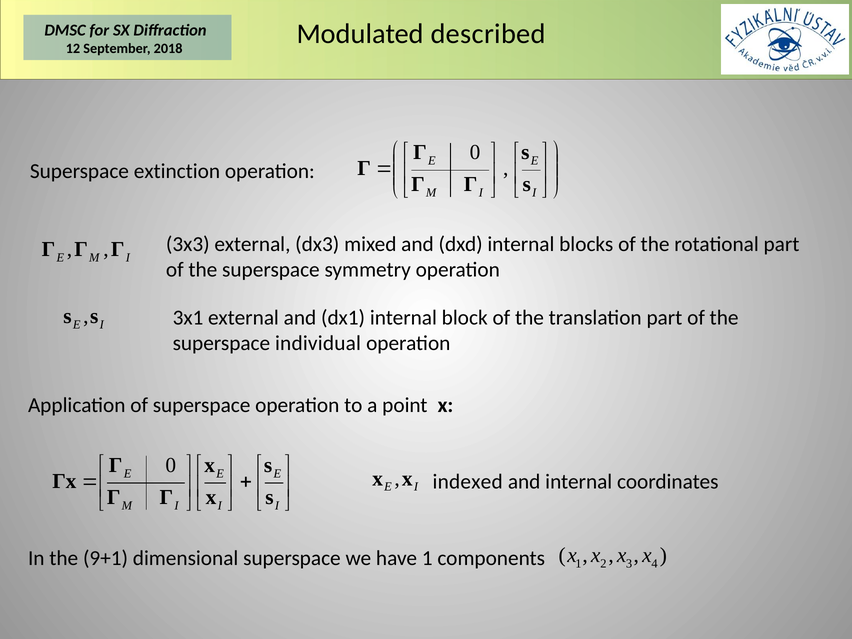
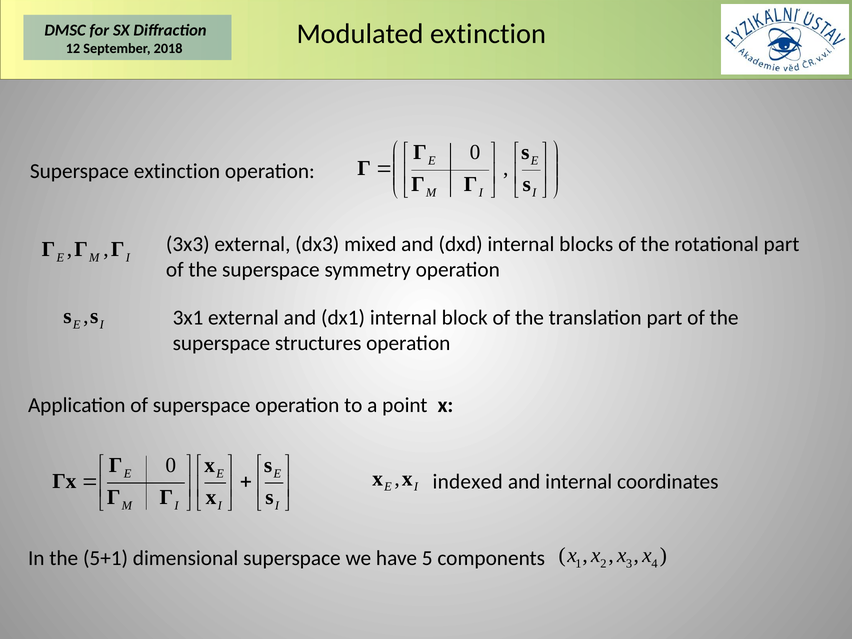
Modulated described: described -> extinction
individual: individual -> structures
9+1: 9+1 -> 5+1
have 1: 1 -> 5
